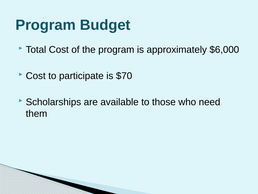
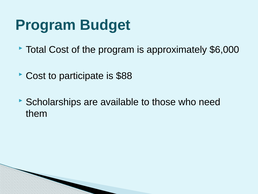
$70: $70 -> $88
